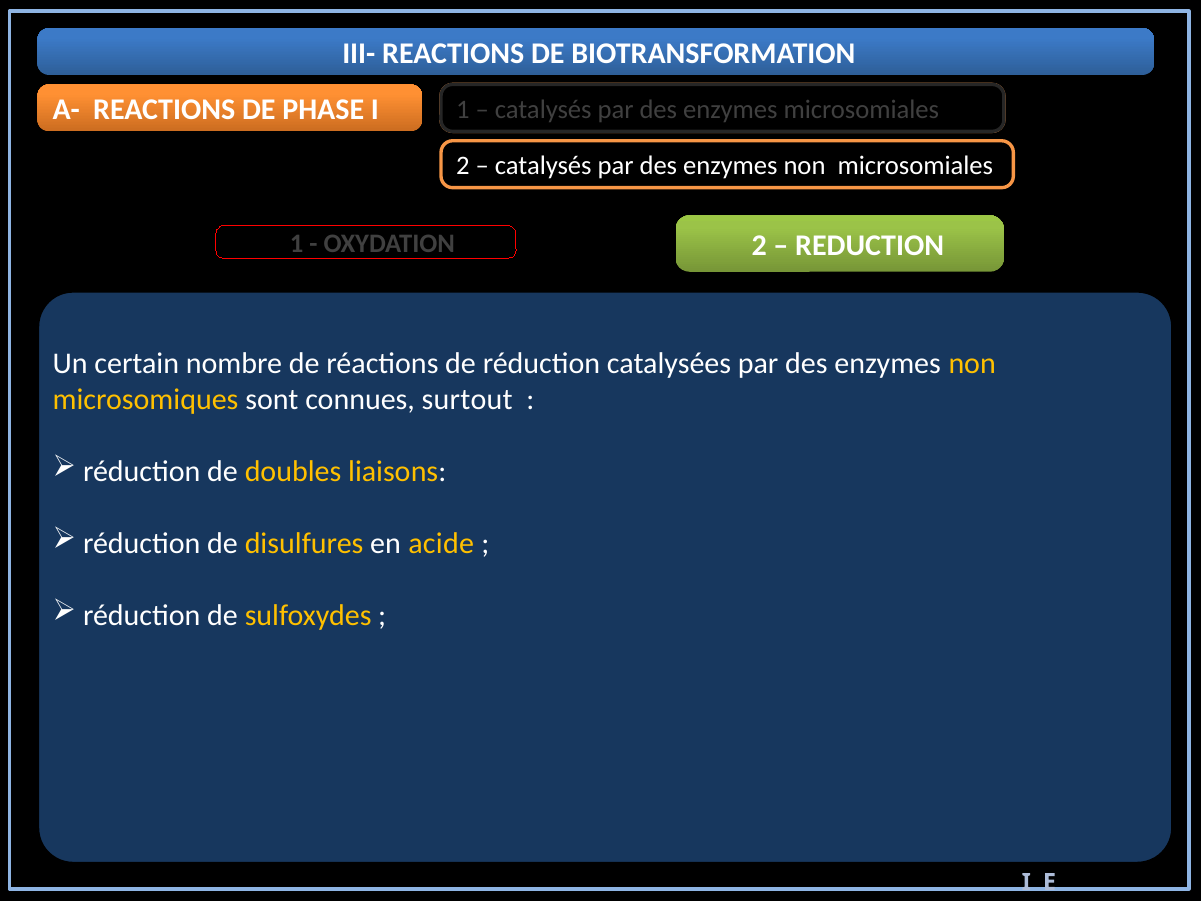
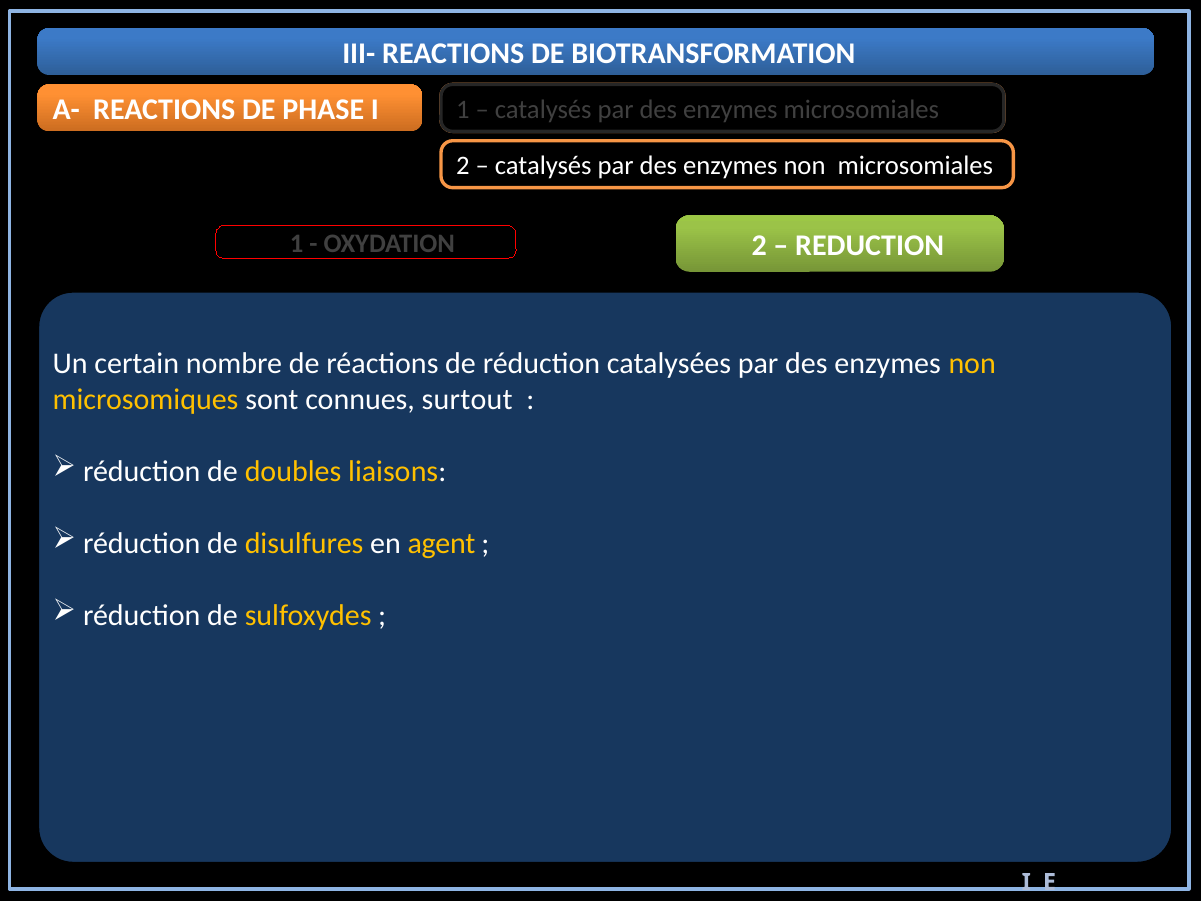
acide: acide -> agent
